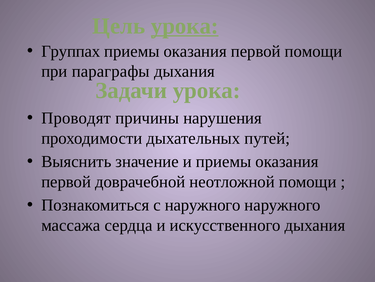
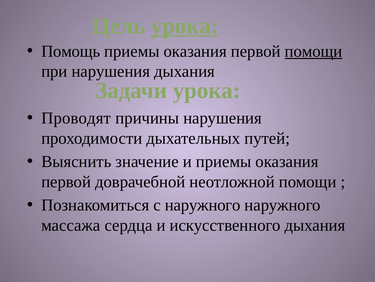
Группах: Группах -> Помощь
помощи at (314, 51) underline: none -> present
при параграфы: параграфы -> нарушения
